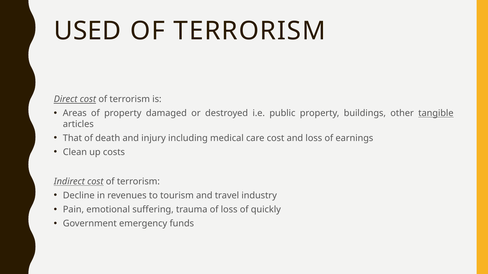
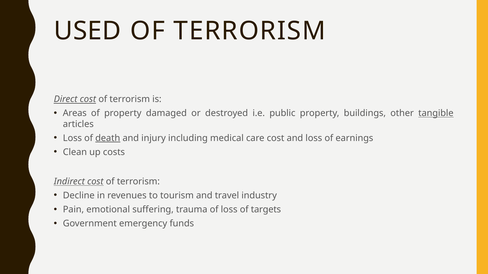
That at (72, 138): That -> Loss
death underline: none -> present
quickly: quickly -> targets
